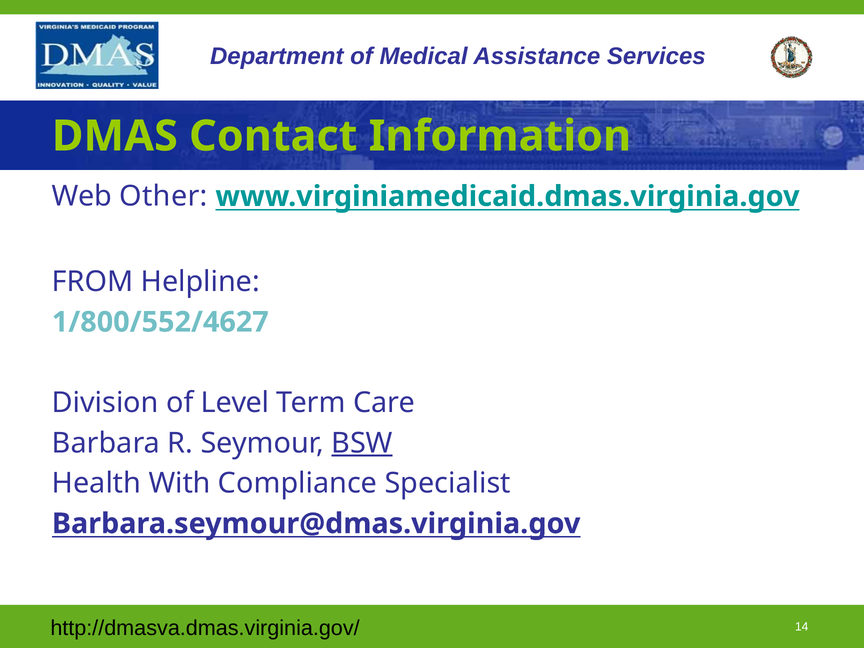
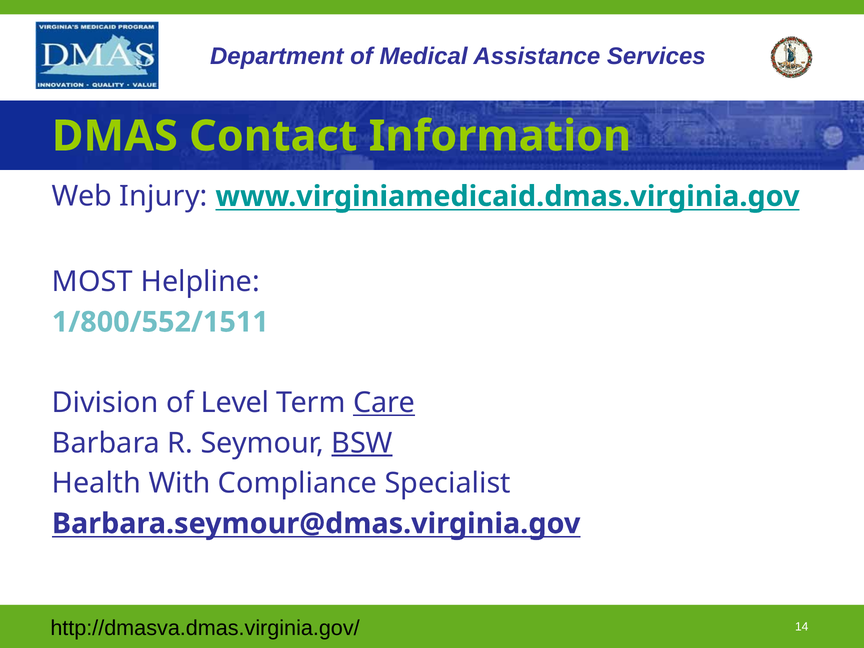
Other: Other -> Injury
FROM: FROM -> MOST
1/800/552/4627: 1/800/552/4627 -> 1/800/552/1511
Care underline: none -> present
